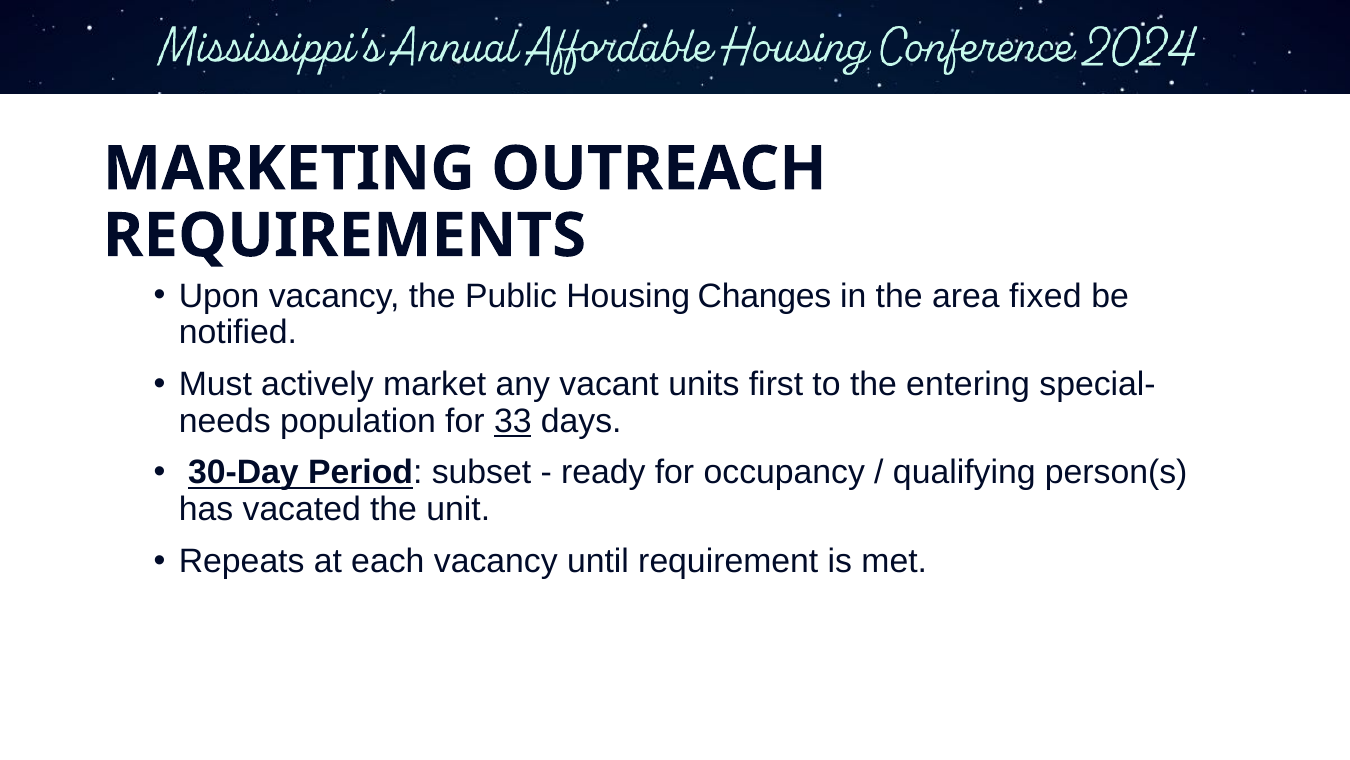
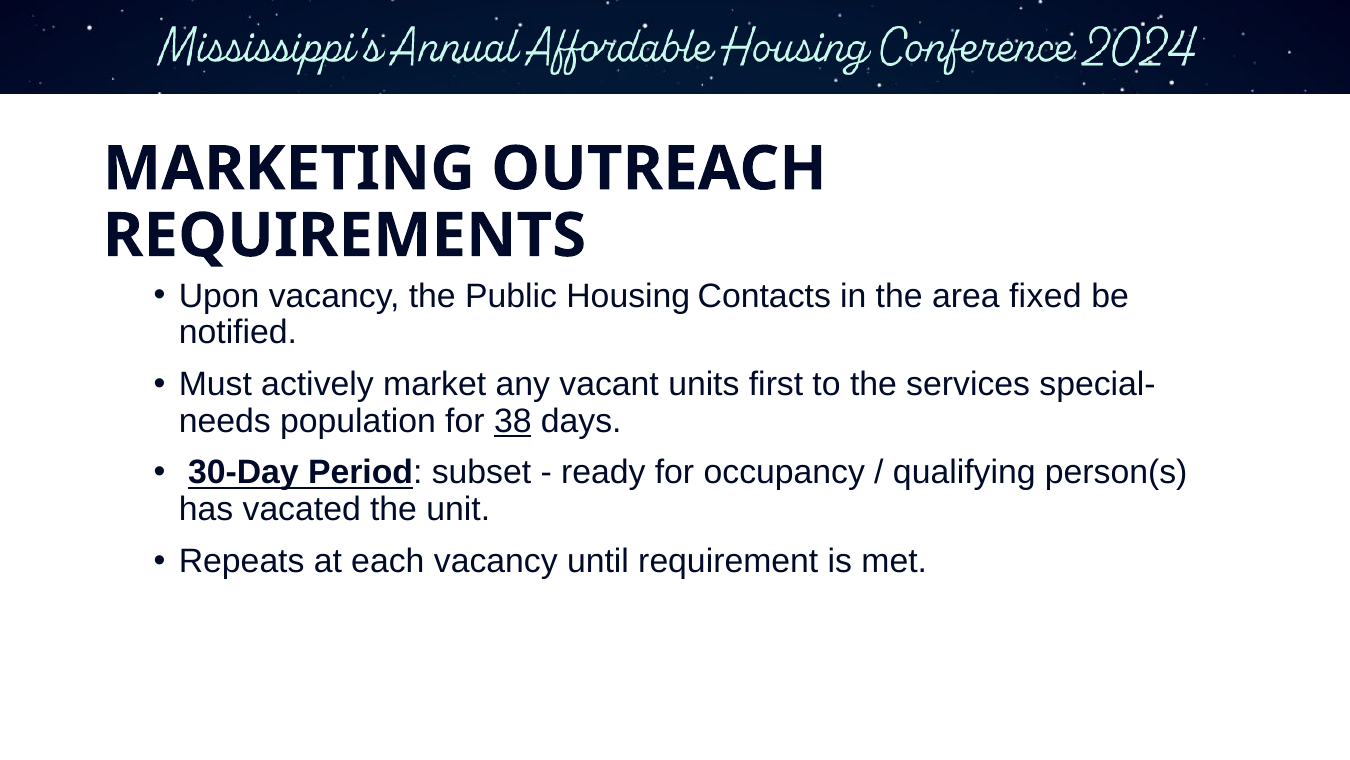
Changes: Changes -> Contacts
entering: entering -> services
33: 33 -> 38
